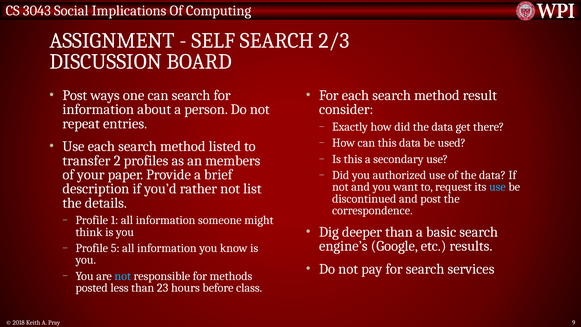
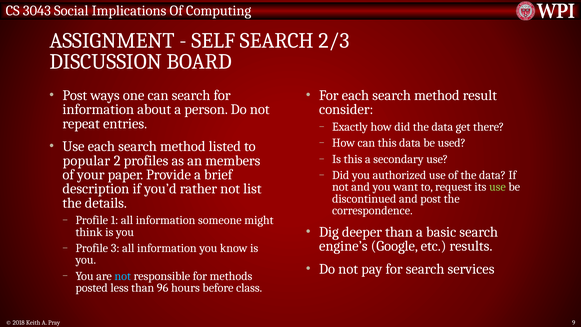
transfer: transfer -> popular
use at (497, 187) colour: light blue -> light green
5: 5 -> 3
23: 23 -> 96
